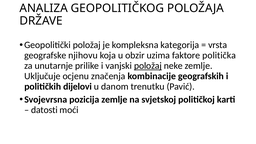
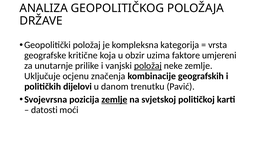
njihovu: njihovu -> kritične
politička: politička -> umjereni
zemlje at (114, 100) underline: none -> present
